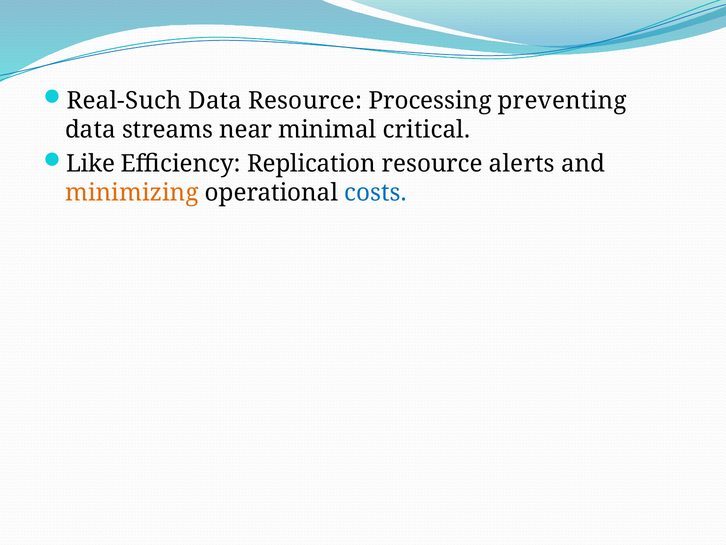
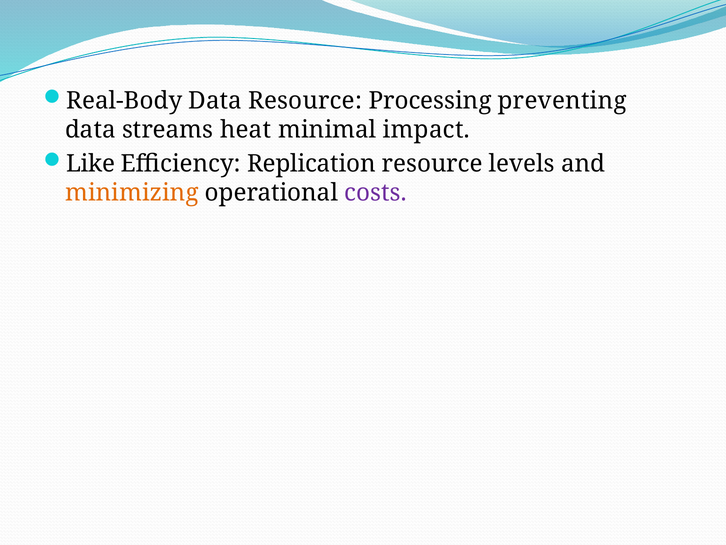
Real-Such: Real-Such -> Real-Body
near: near -> heat
critical: critical -> impact
alerts: alerts -> levels
costs colour: blue -> purple
